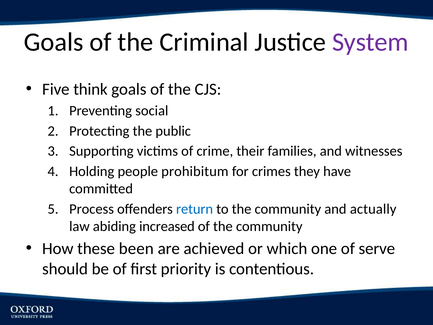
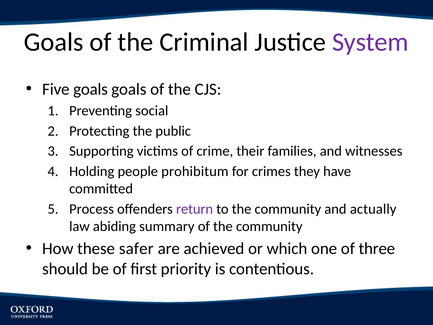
Five think: think -> goals
return colour: blue -> purple
increased: increased -> summary
been: been -> safer
serve: serve -> three
